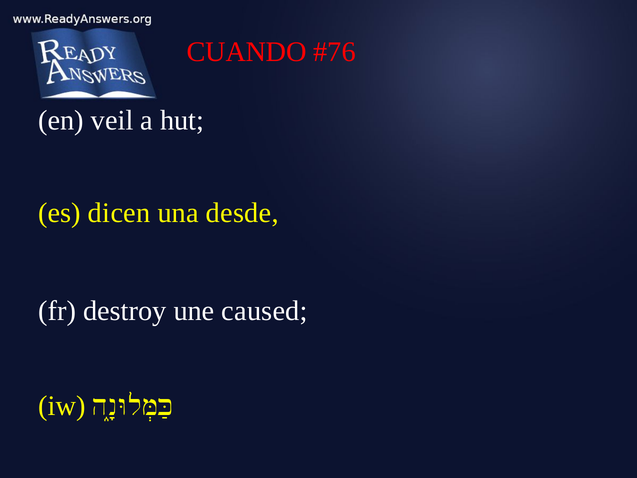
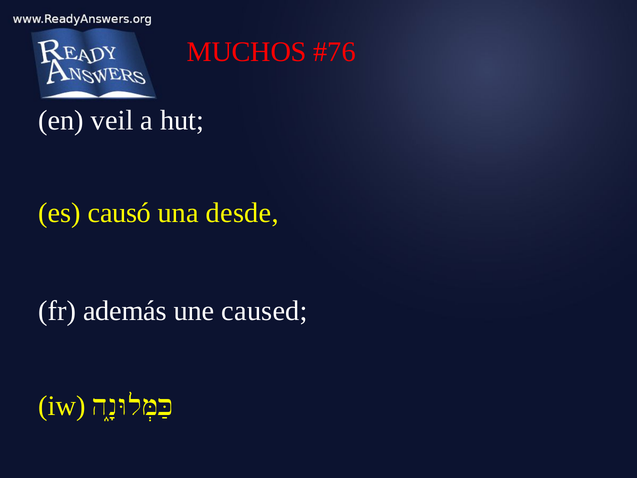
CUANDO: CUANDO -> MUCHOS
dicen: dicen -> causó
destroy: destroy -> además
